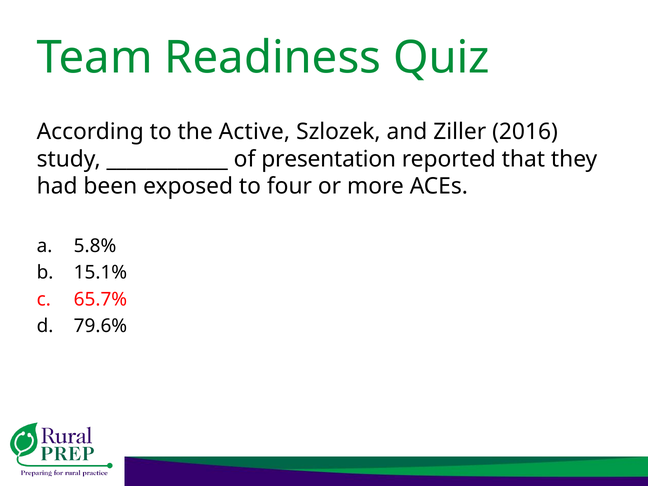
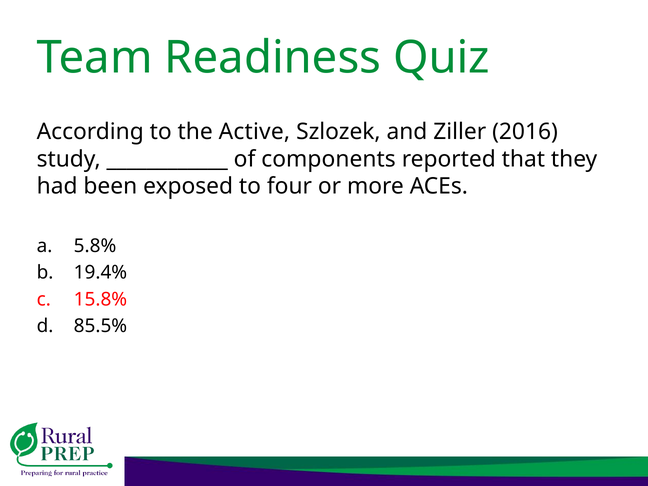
presentation: presentation -> components
15.1%: 15.1% -> 19.4%
65.7%: 65.7% -> 15.8%
79.6%: 79.6% -> 85.5%
